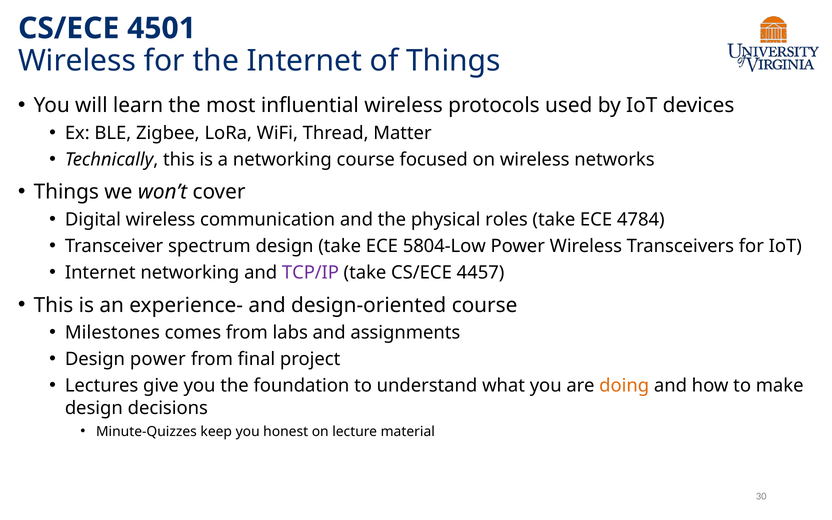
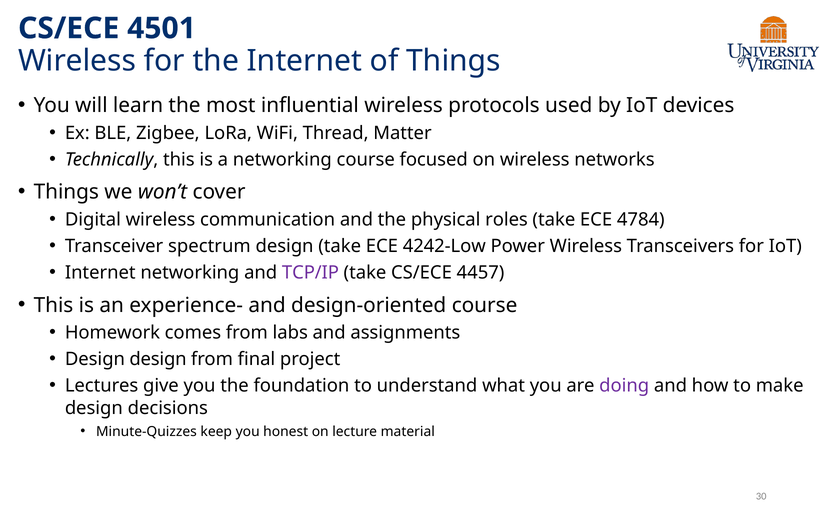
5804-Low: 5804-Low -> 4242-Low
Milestones: Milestones -> Homework
Design power: power -> design
doing colour: orange -> purple
